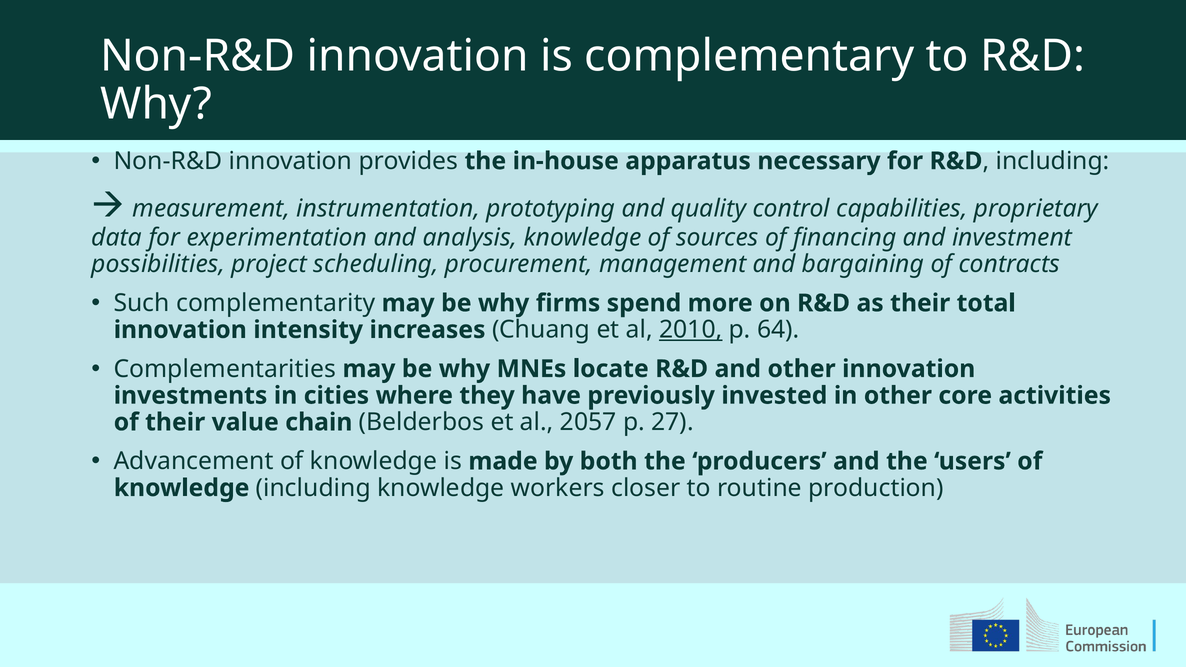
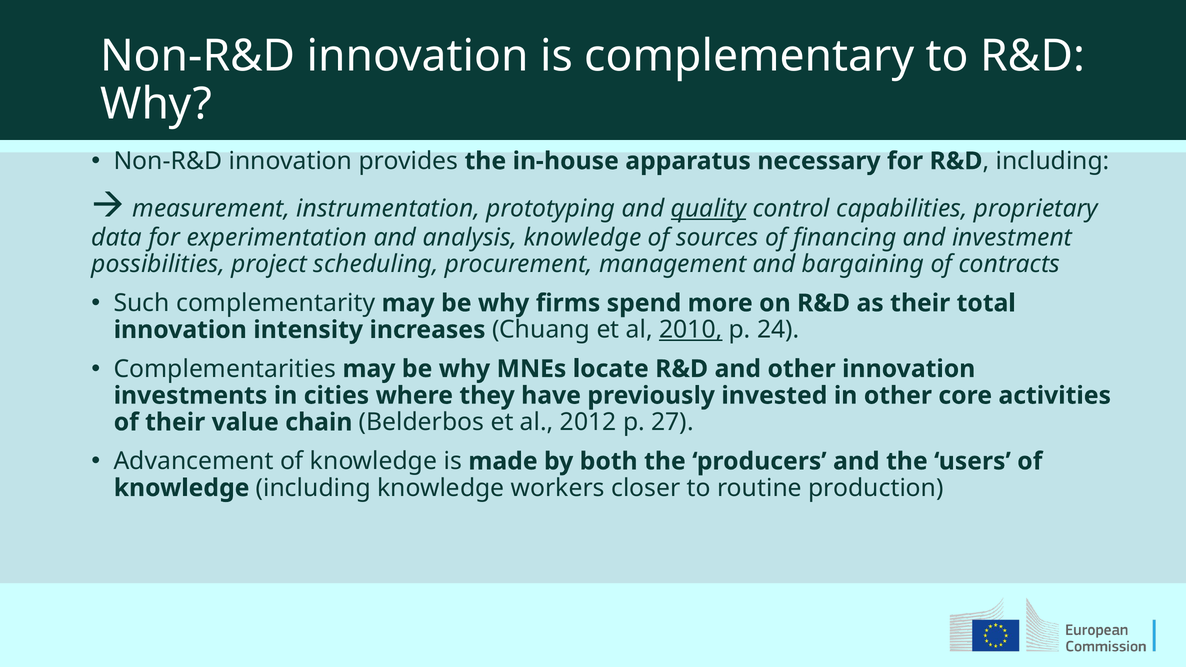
quality underline: none -> present
64: 64 -> 24
2057: 2057 -> 2012
